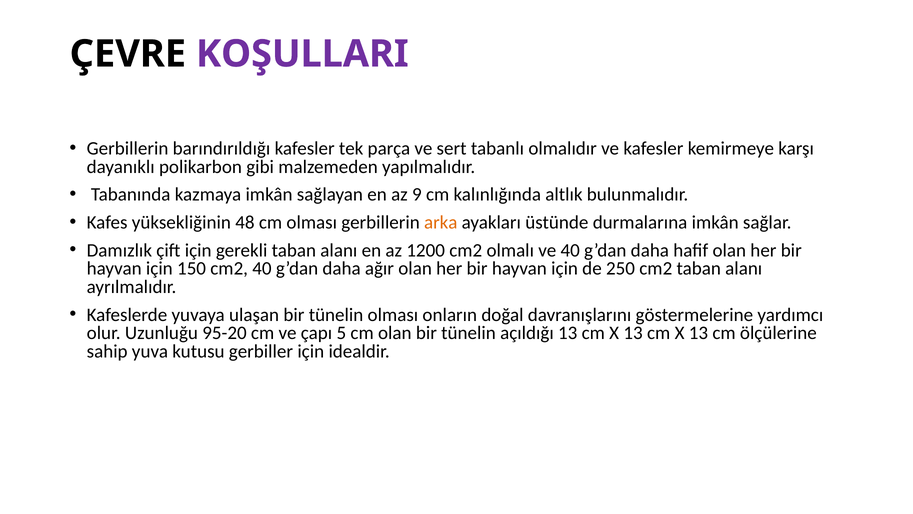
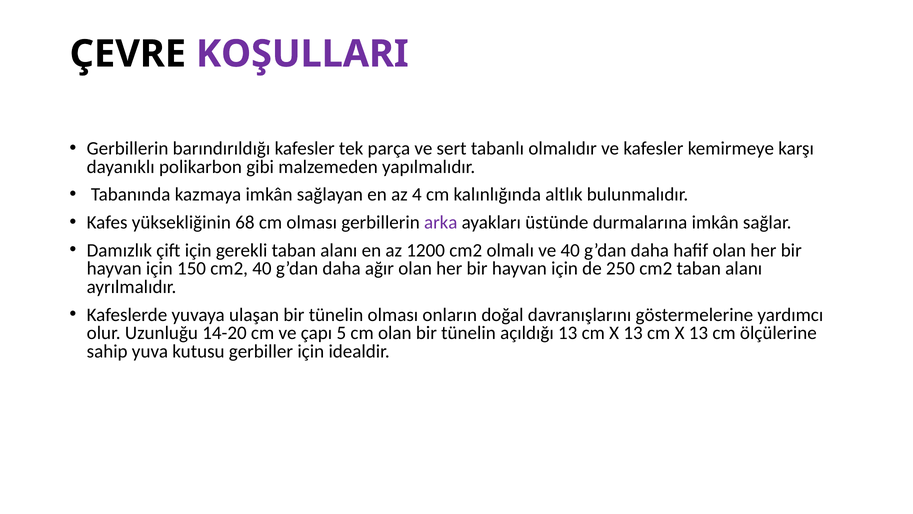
9: 9 -> 4
48: 48 -> 68
arka colour: orange -> purple
95-20: 95-20 -> 14-20
